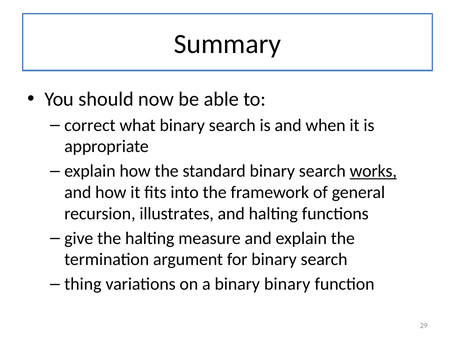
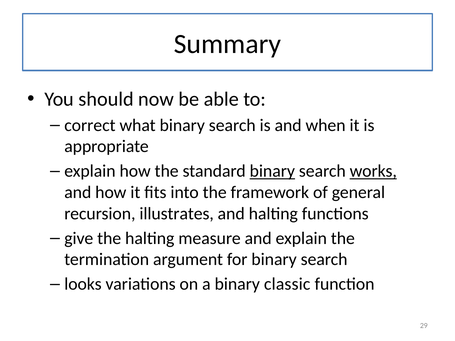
binary at (272, 171) underline: none -> present
thing: thing -> looks
binary binary: binary -> classic
